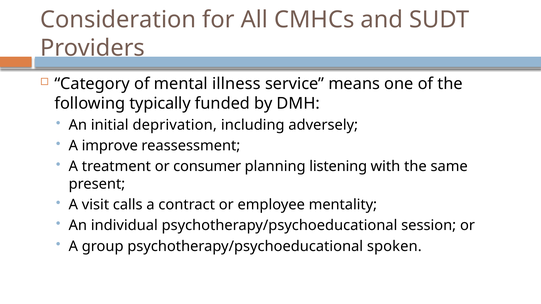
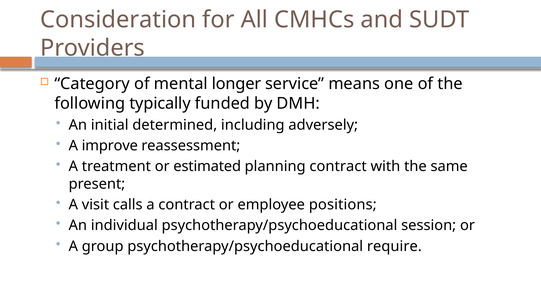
illness: illness -> longer
deprivation: deprivation -> determined
consumer: consumer -> estimated
planning listening: listening -> contract
mentality: mentality -> positions
spoken: spoken -> require
